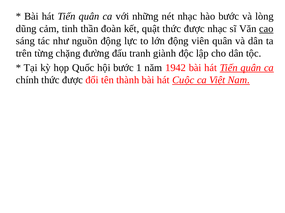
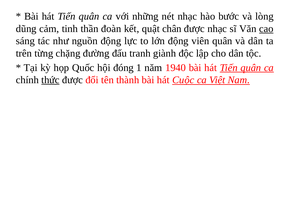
quật thức: thức -> chân
hội bước: bước -> đóng
1942: 1942 -> 1940
thức at (50, 80) underline: none -> present
